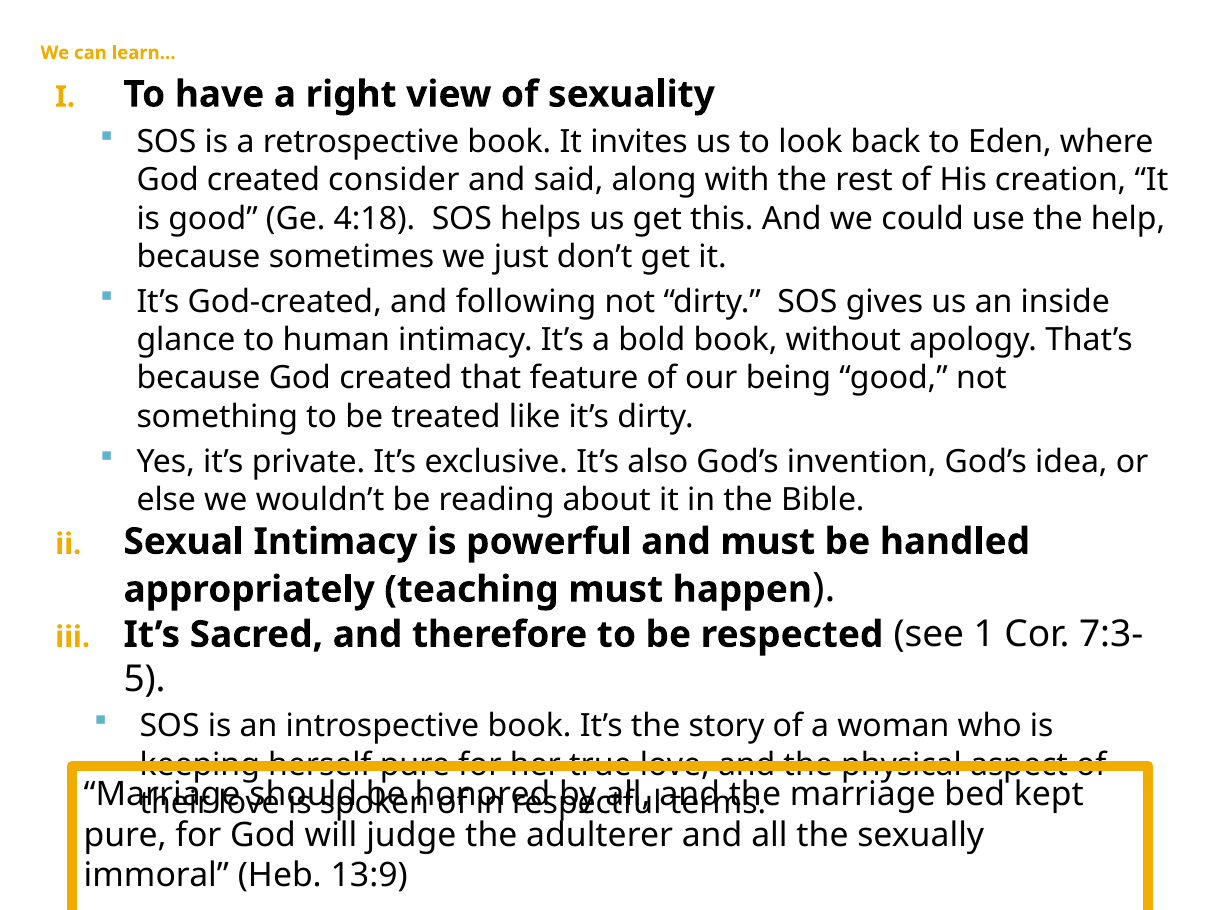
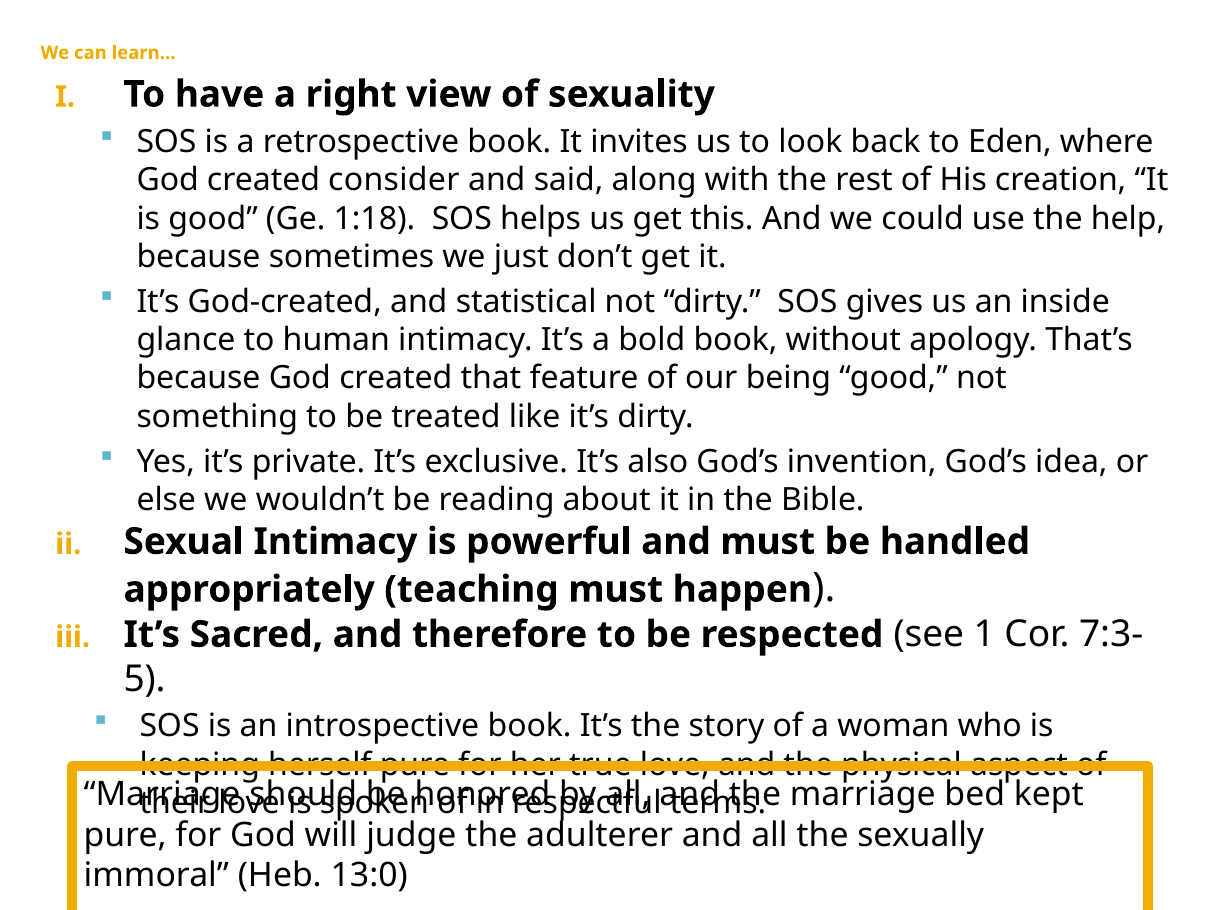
4:18: 4:18 -> 1:18
following: following -> statistical
13:9: 13:9 -> 13:0
